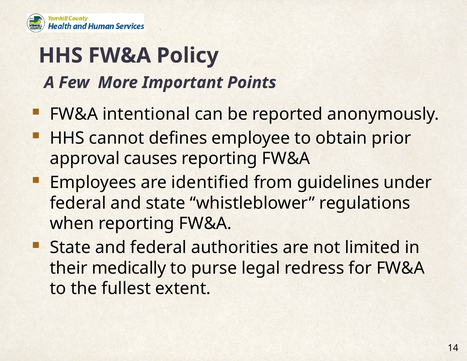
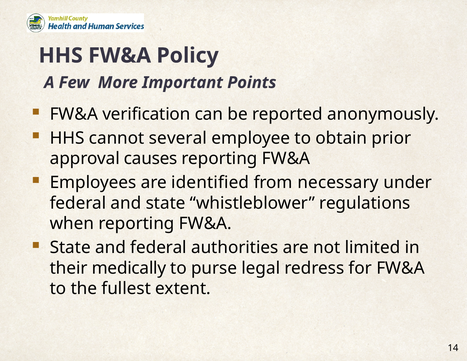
intentional: intentional -> verification
defines: defines -> several
guidelines: guidelines -> necessary
